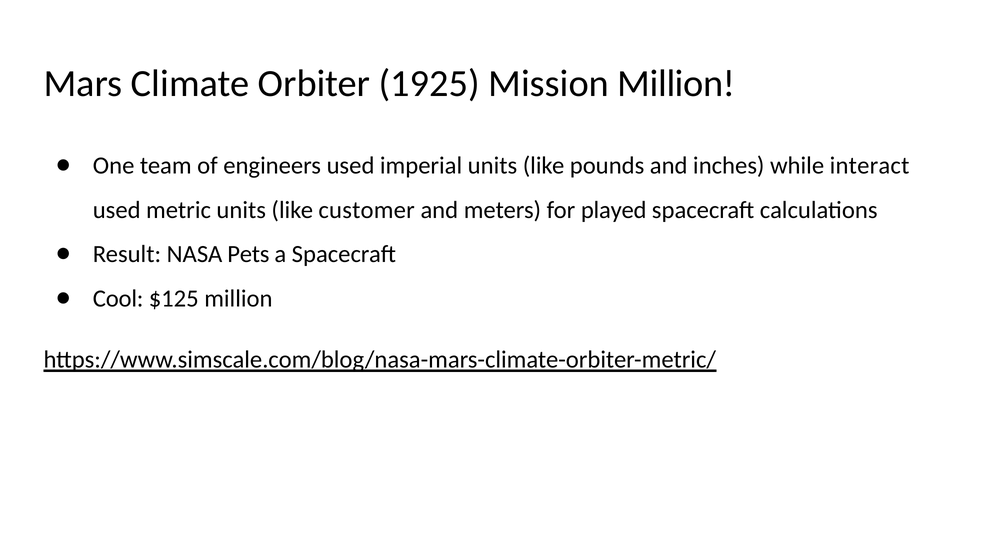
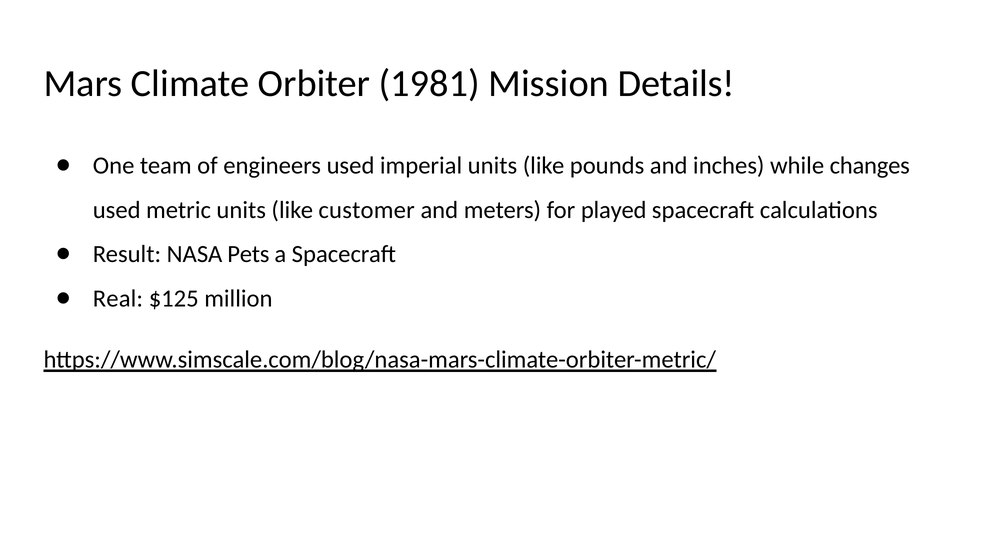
1925: 1925 -> 1981
Mission Million: Million -> Details
interact: interact -> changes
Cool: Cool -> Real
